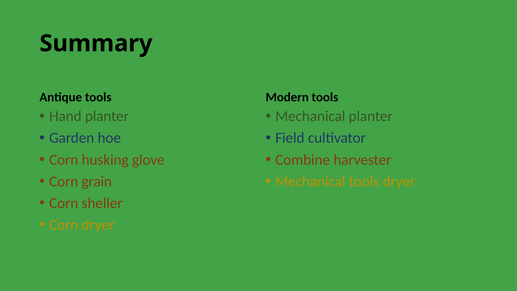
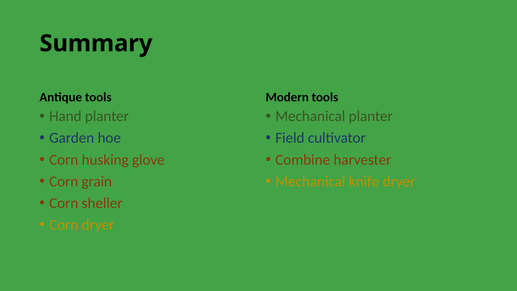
Mechanical tools: tools -> knife
